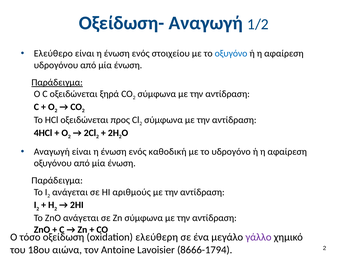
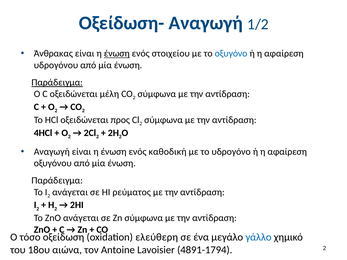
Ελεύθερο: Ελεύθερο -> Άνθρακας
ένωση at (117, 54) underline: none -> present
ξηρά: ξηρά -> μέλη
αριθμούς: αριθμούς -> ρεύματος
γάλλο colour: purple -> blue
8666-1794: 8666-1794 -> 4891-1794
